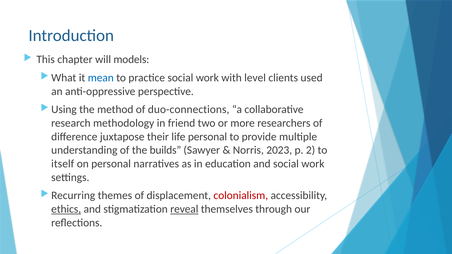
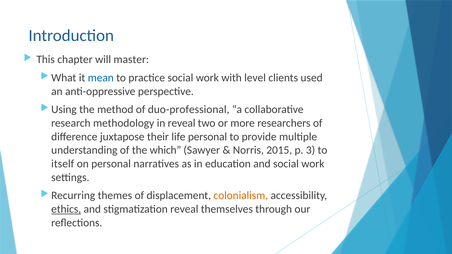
models: models -> master
duo-connections: duo-connections -> duo-professional
in friend: friend -> reveal
builds: builds -> which
2023: 2023 -> 2015
2: 2 -> 3
colonialism colour: red -> orange
reveal at (184, 209) underline: present -> none
